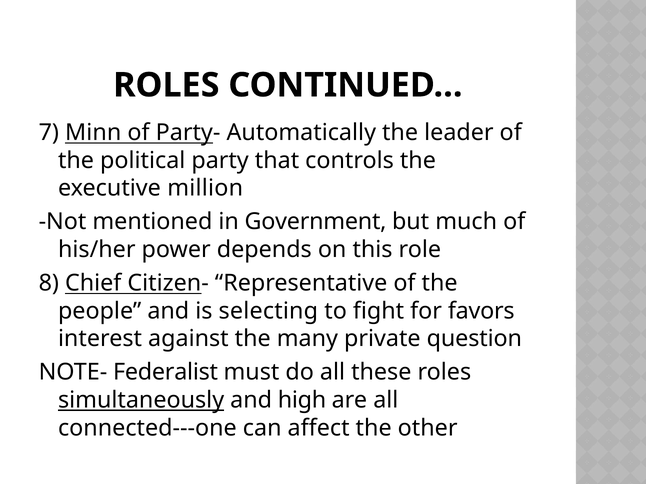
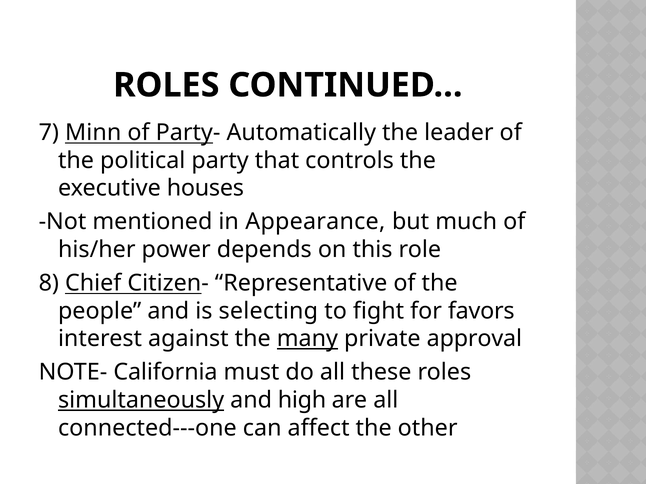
million: million -> houses
Government: Government -> Appearance
many underline: none -> present
question: question -> approval
Federalist: Federalist -> California
